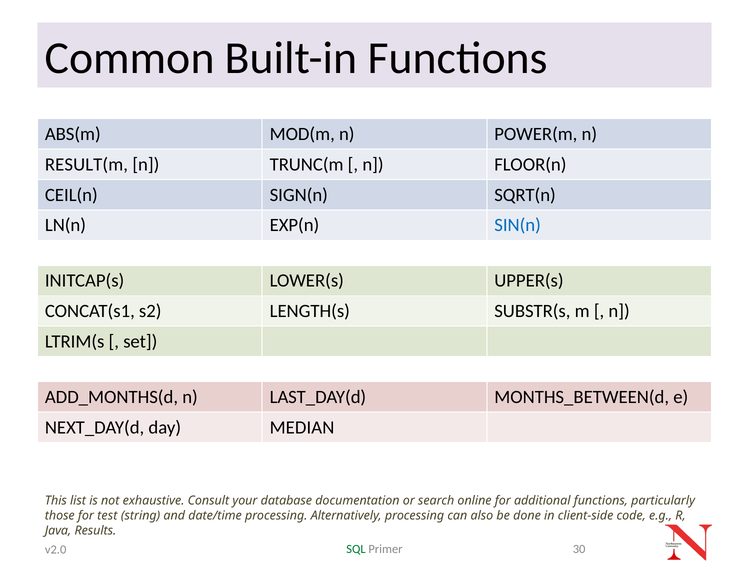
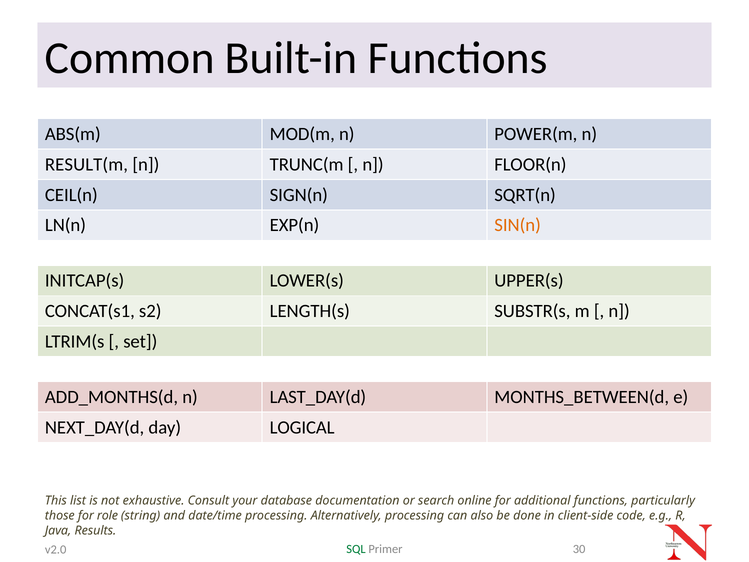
SIN(n colour: blue -> orange
MEDIAN: MEDIAN -> LOGICAL
test: test -> role
